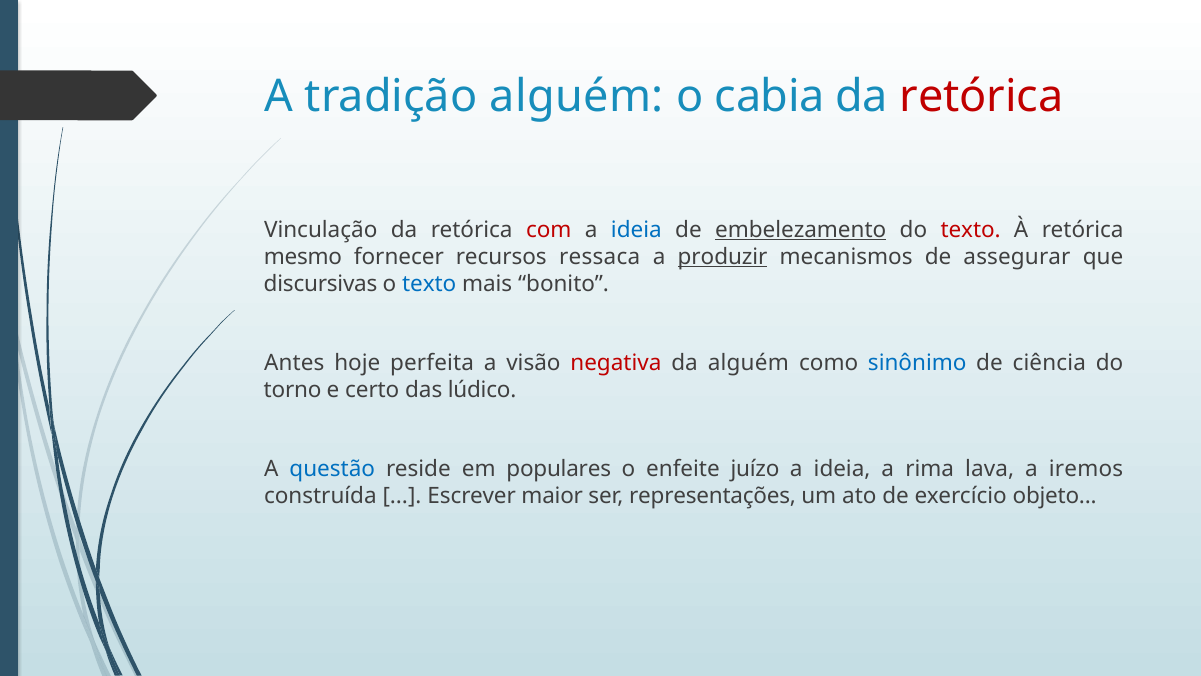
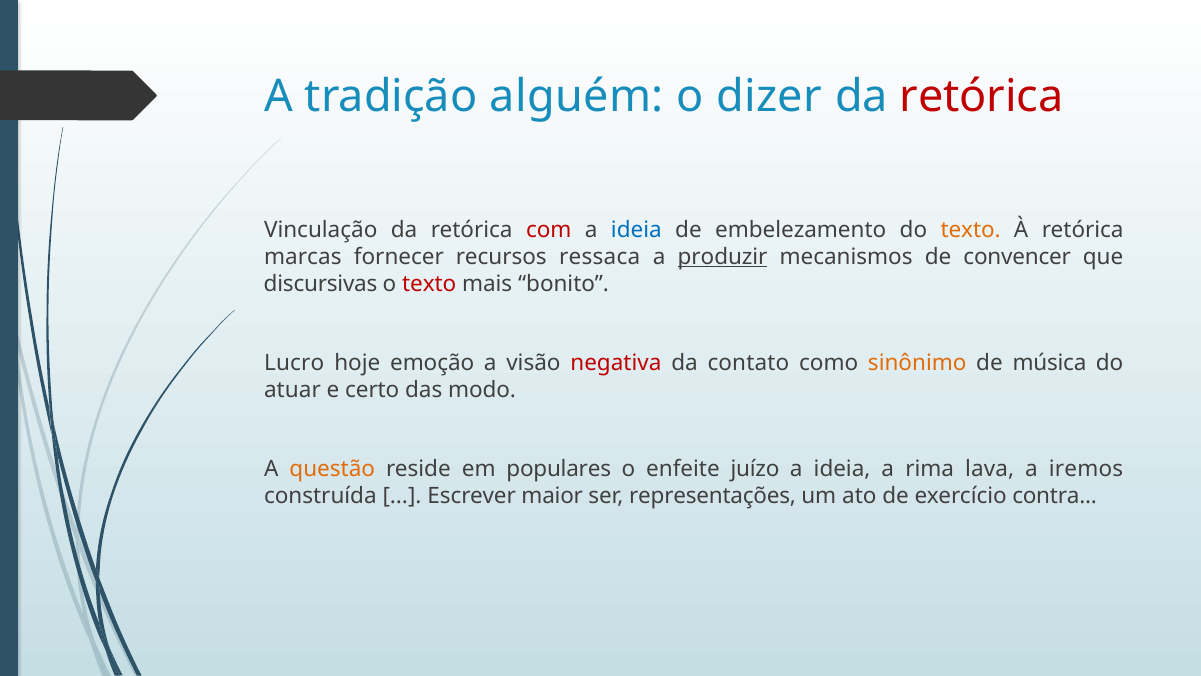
cabia: cabia -> dizer
embelezamento underline: present -> none
texto at (971, 230) colour: red -> orange
mesmo: mesmo -> marcas
assegurar: assegurar -> convencer
texto at (429, 284) colour: blue -> red
Antes: Antes -> Lucro
perfeita: perfeita -> emoção
da alguém: alguém -> contato
sinônimo colour: blue -> orange
ciência: ciência -> música
torno: torno -> atuar
lúdico: lúdico -> modo
questão colour: blue -> orange
objeto: objeto -> contra
